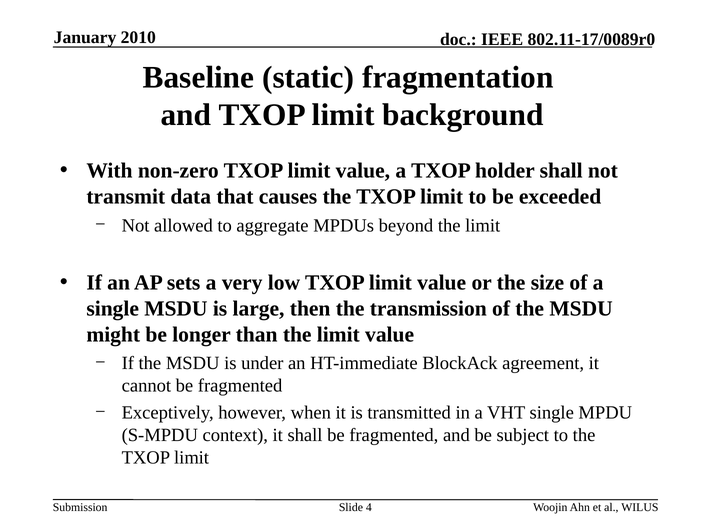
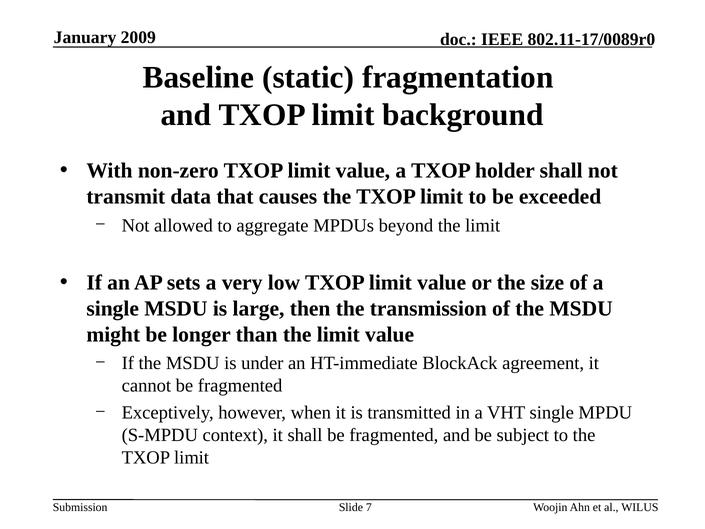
2010: 2010 -> 2009
4: 4 -> 7
